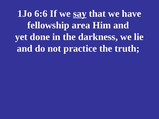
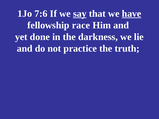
6:6: 6:6 -> 7:6
have underline: none -> present
area: area -> race
